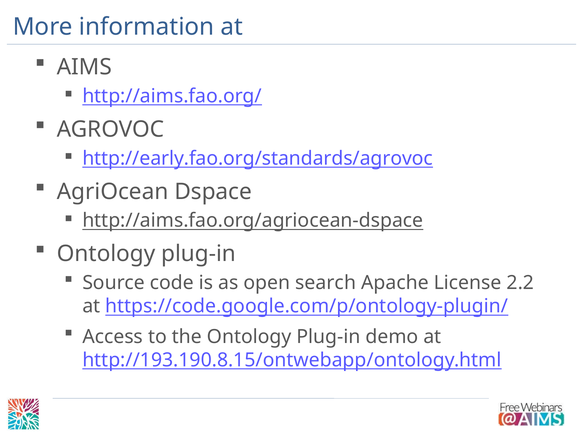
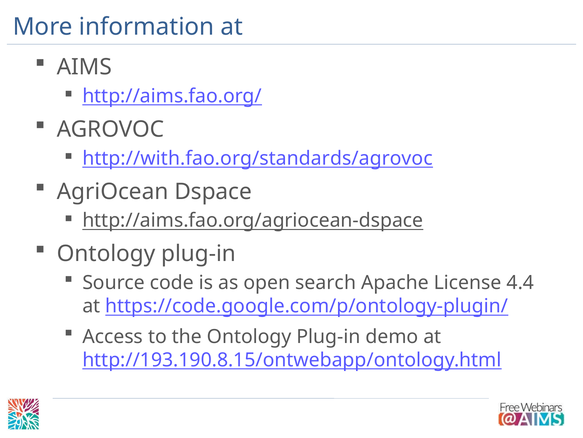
http://early.fao.org/standards/agrovoc: http://early.fao.org/standards/agrovoc -> http://with.fao.org/standards/agrovoc
2.2: 2.2 -> 4.4
